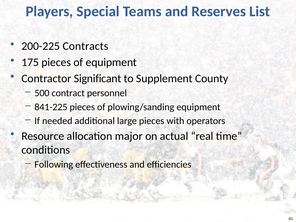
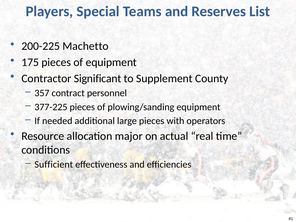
Contracts: Contracts -> Machetto
500: 500 -> 357
841-225: 841-225 -> 377-225
Following: Following -> Sufficient
